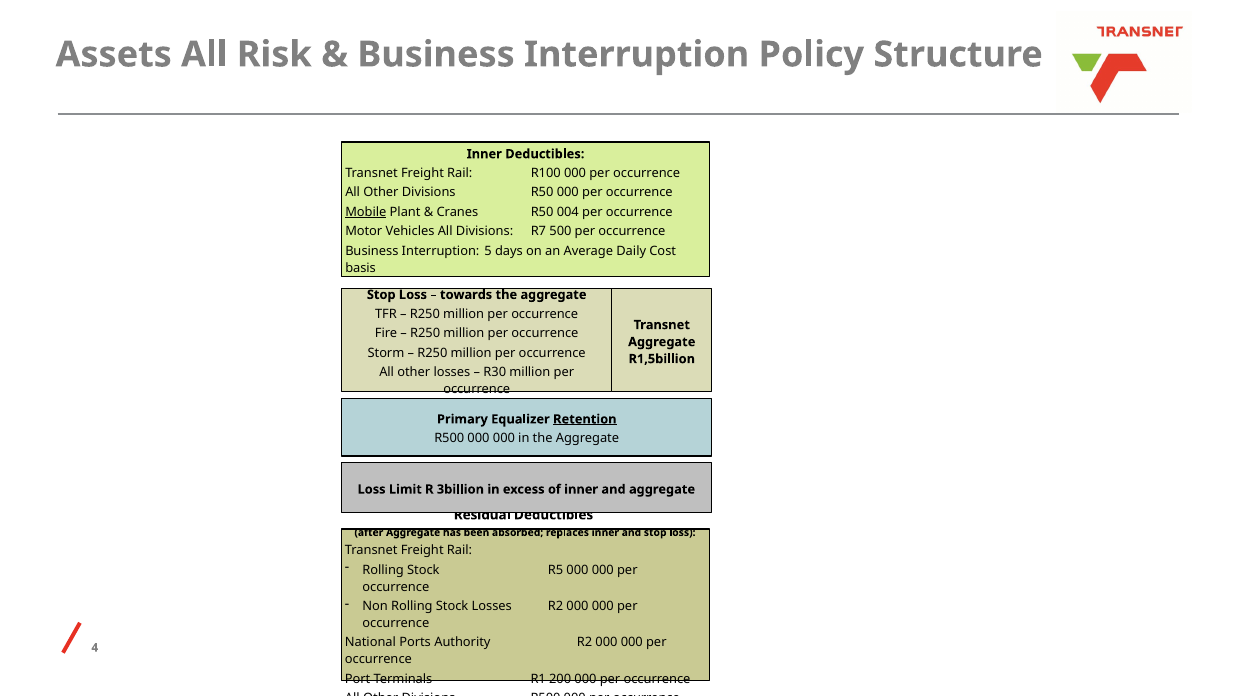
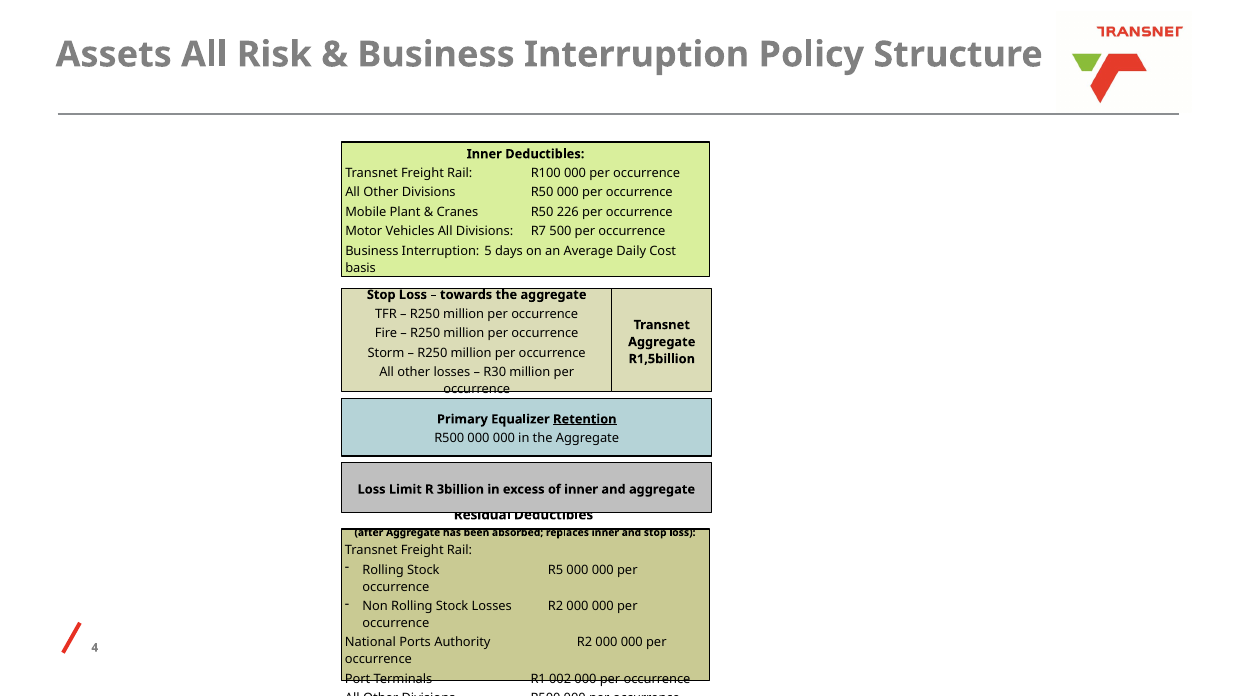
Mobile underline: present -> none
004: 004 -> 226
200: 200 -> 002
